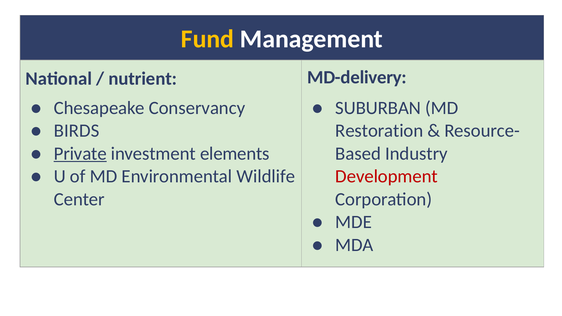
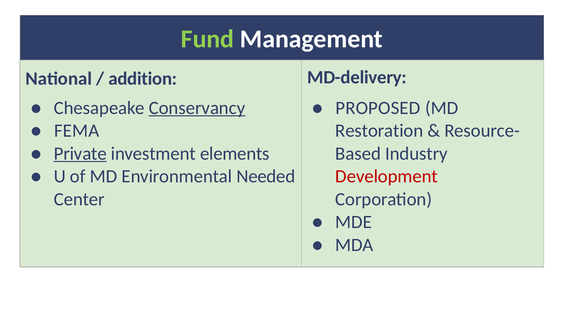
Fund colour: yellow -> light green
nutrient: nutrient -> addition
Conservancy underline: none -> present
SUBURBAN: SUBURBAN -> PROPOSED
BIRDS: BIRDS -> FEMA
Wildlife: Wildlife -> Needed
